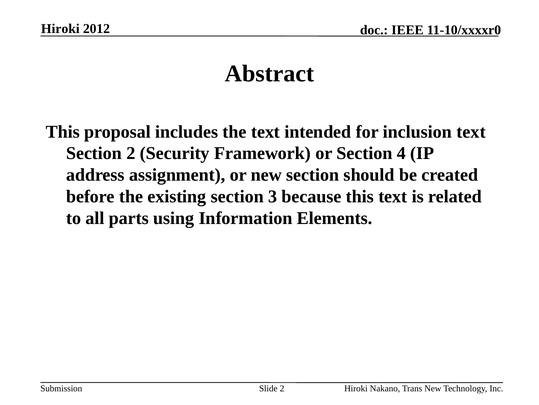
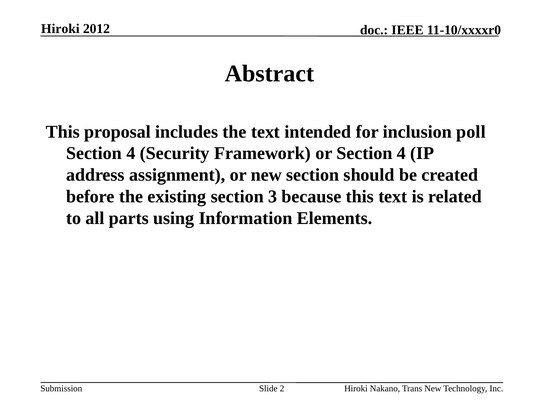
inclusion text: text -> poll
2 at (131, 153): 2 -> 4
